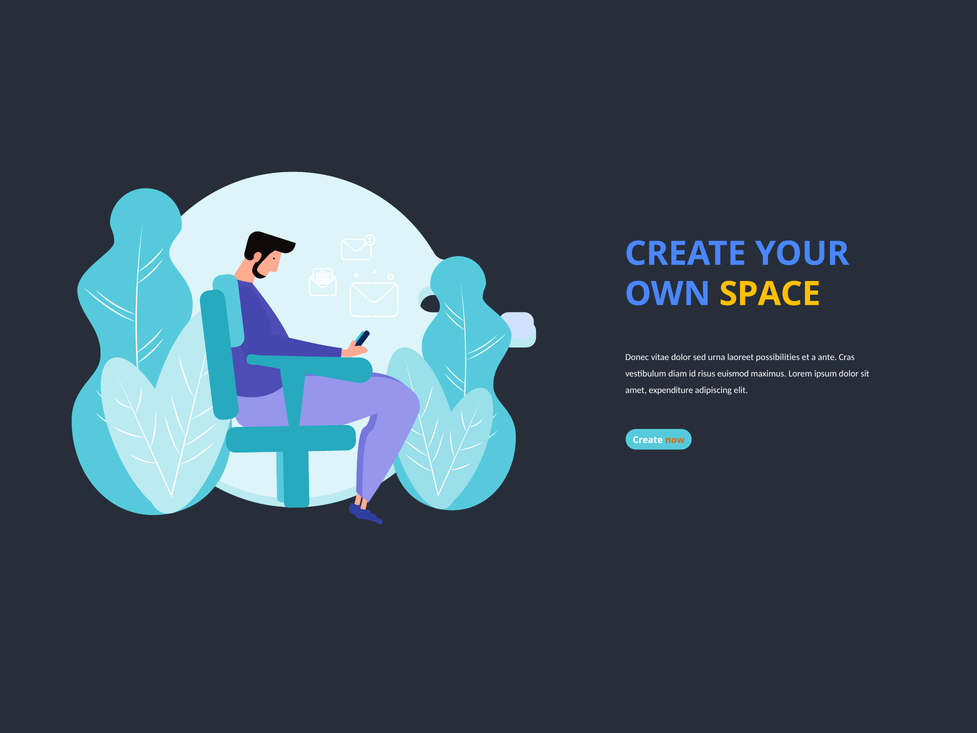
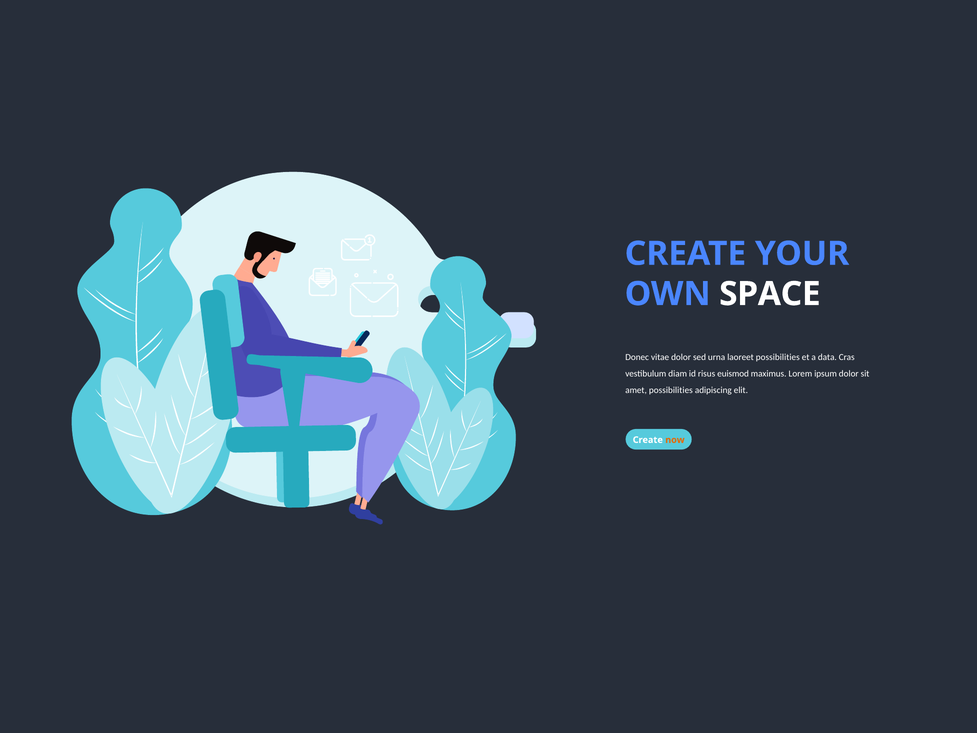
SPACE colour: yellow -> white
ante: ante -> data
amet expenditure: expenditure -> possibilities
